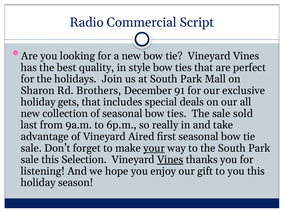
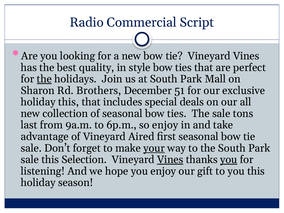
the at (44, 79) underline: none -> present
91: 91 -> 51
holiday gets: gets -> this
sold: sold -> tons
so really: really -> enjoy
you at (229, 160) underline: none -> present
